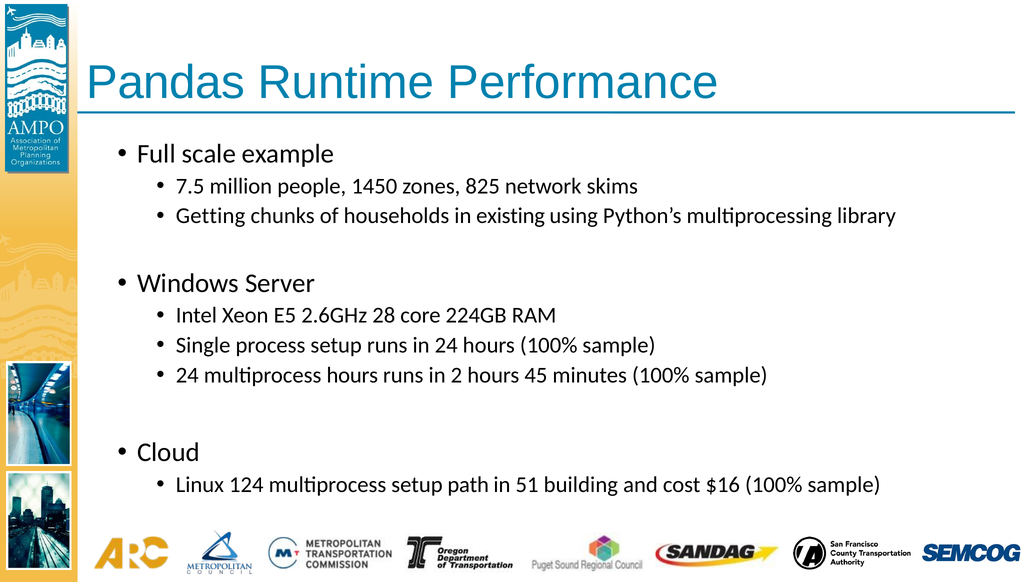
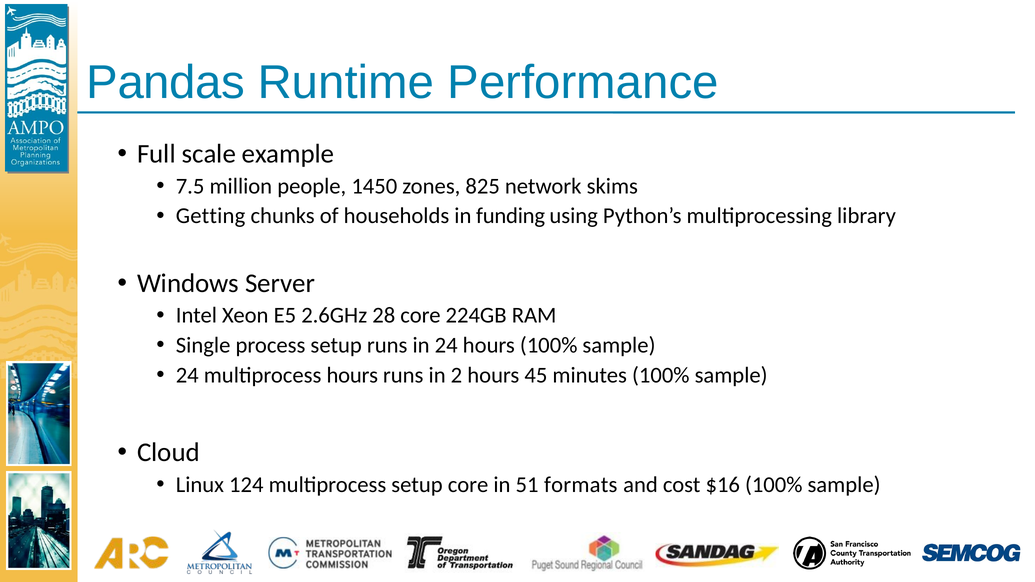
existing: existing -> funding
setup path: path -> core
building: building -> formats
